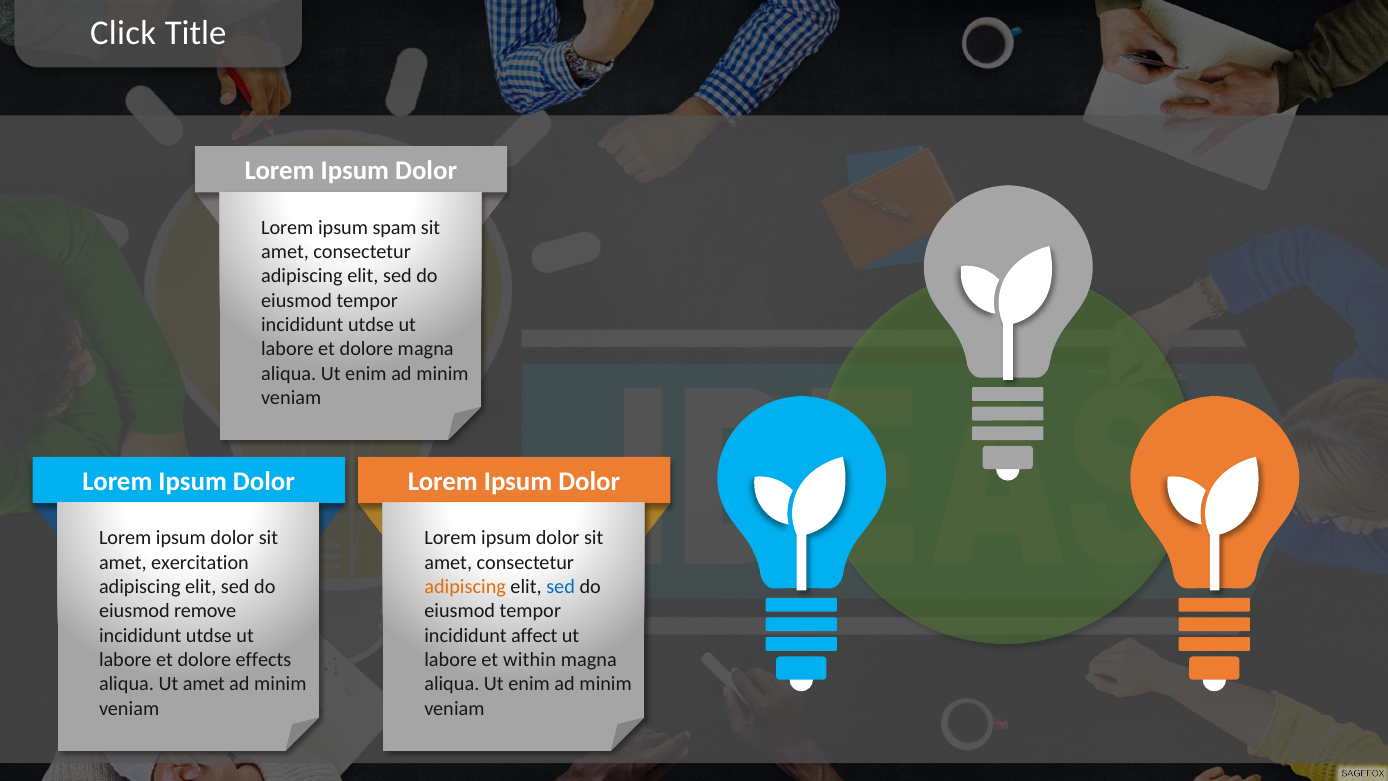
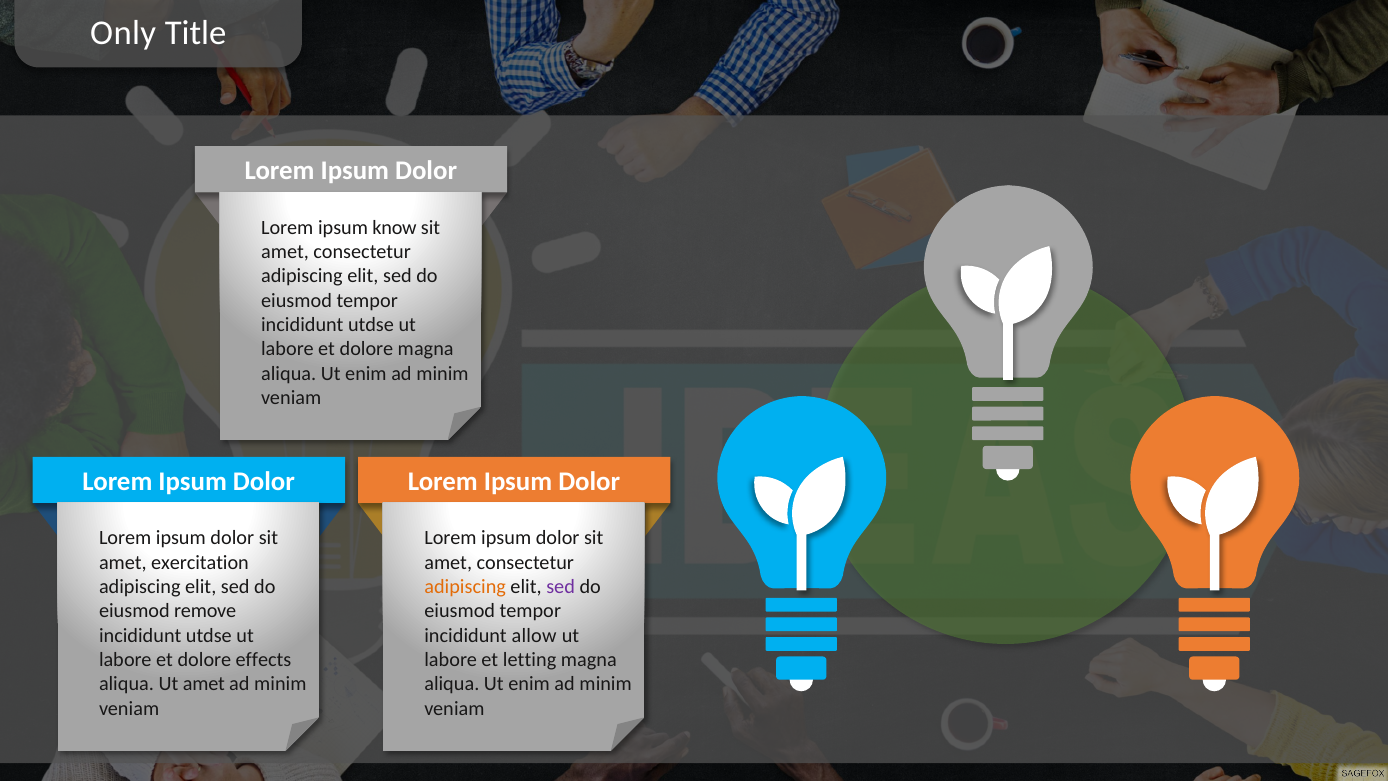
Click: Click -> Only
spam: spam -> know
sed at (561, 587) colour: blue -> purple
affect: affect -> allow
within: within -> letting
